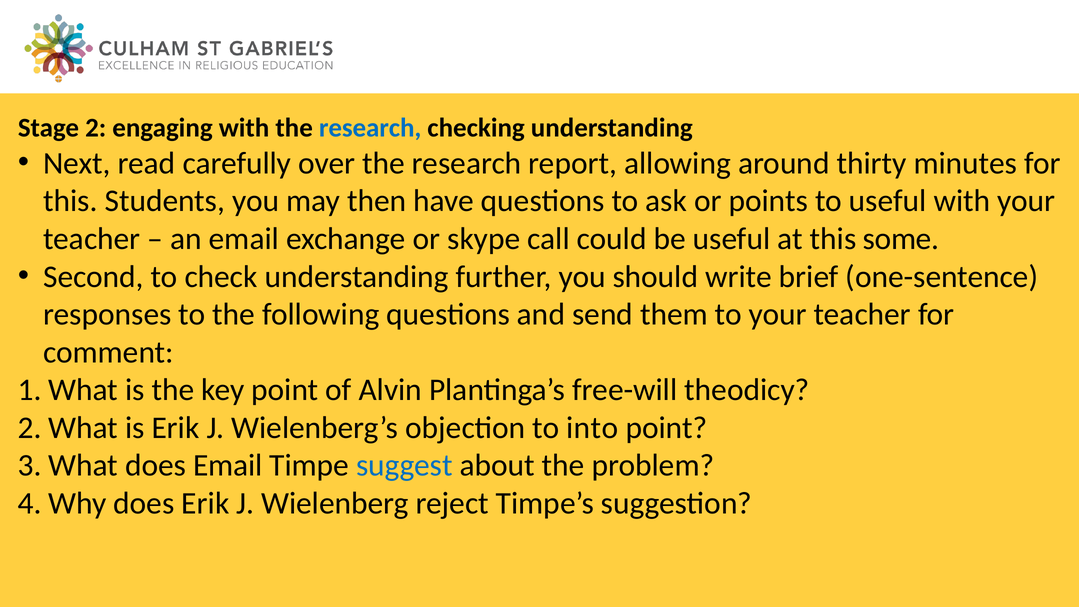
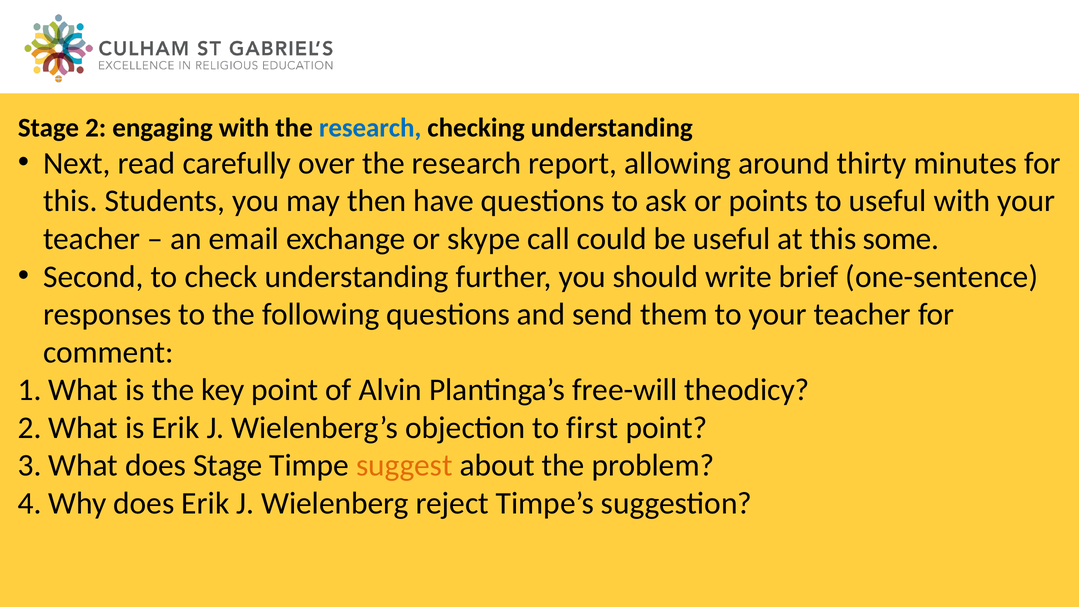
into: into -> first
does Email: Email -> Stage
suggest colour: blue -> orange
